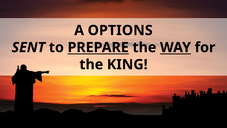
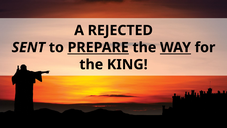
OPTIONS: OPTIONS -> REJECTED
